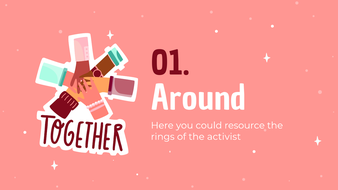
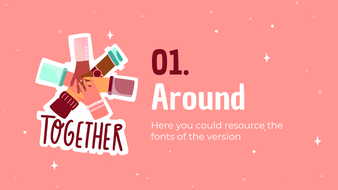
rings: rings -> fonts
activist: activist -> version
